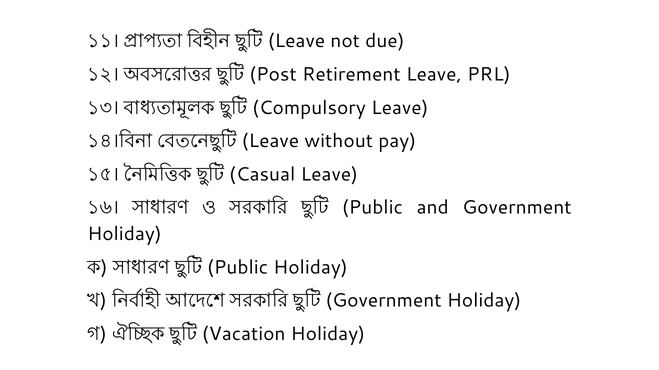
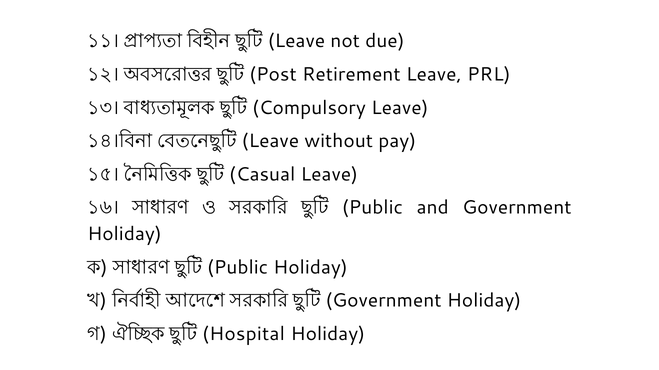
Vacation: Vacation -> Hospital
